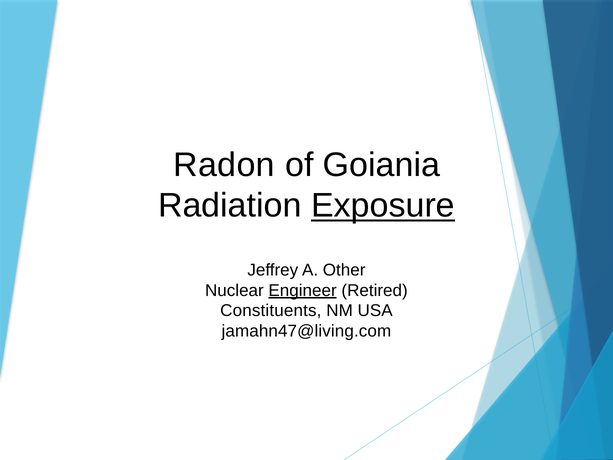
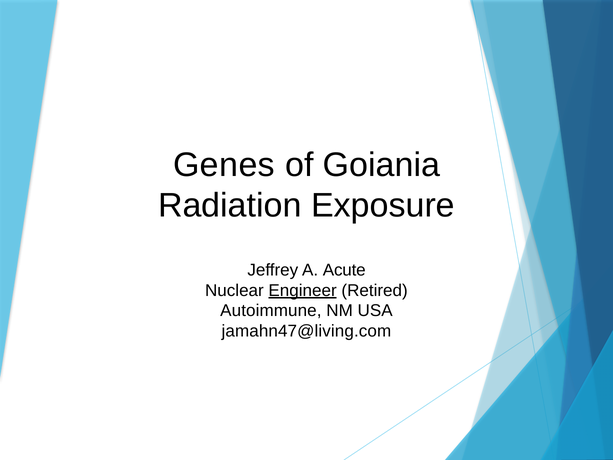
Radon: Radon -> Genes
Exposure underline: present -> none
Other: Other -> Acute
Constituents: Constituents -> Autoimmune
